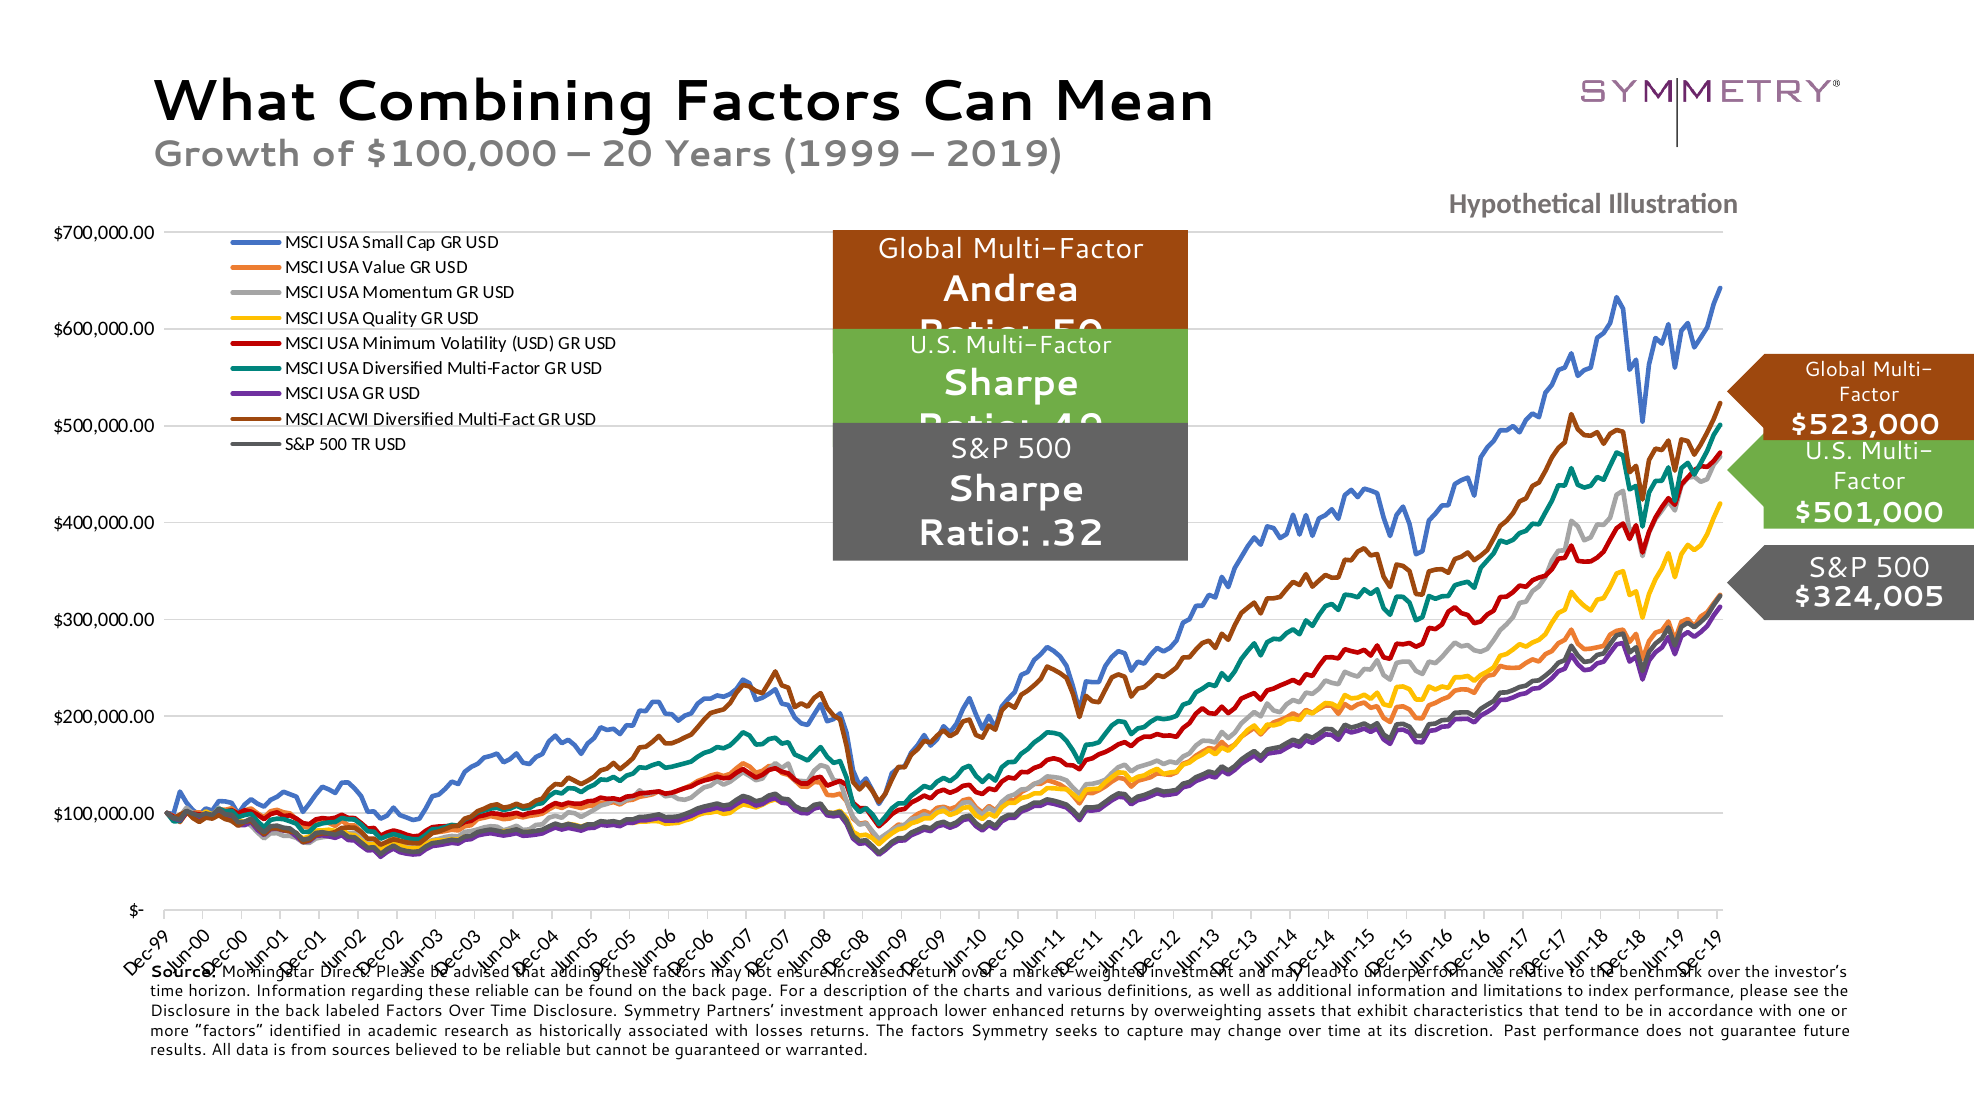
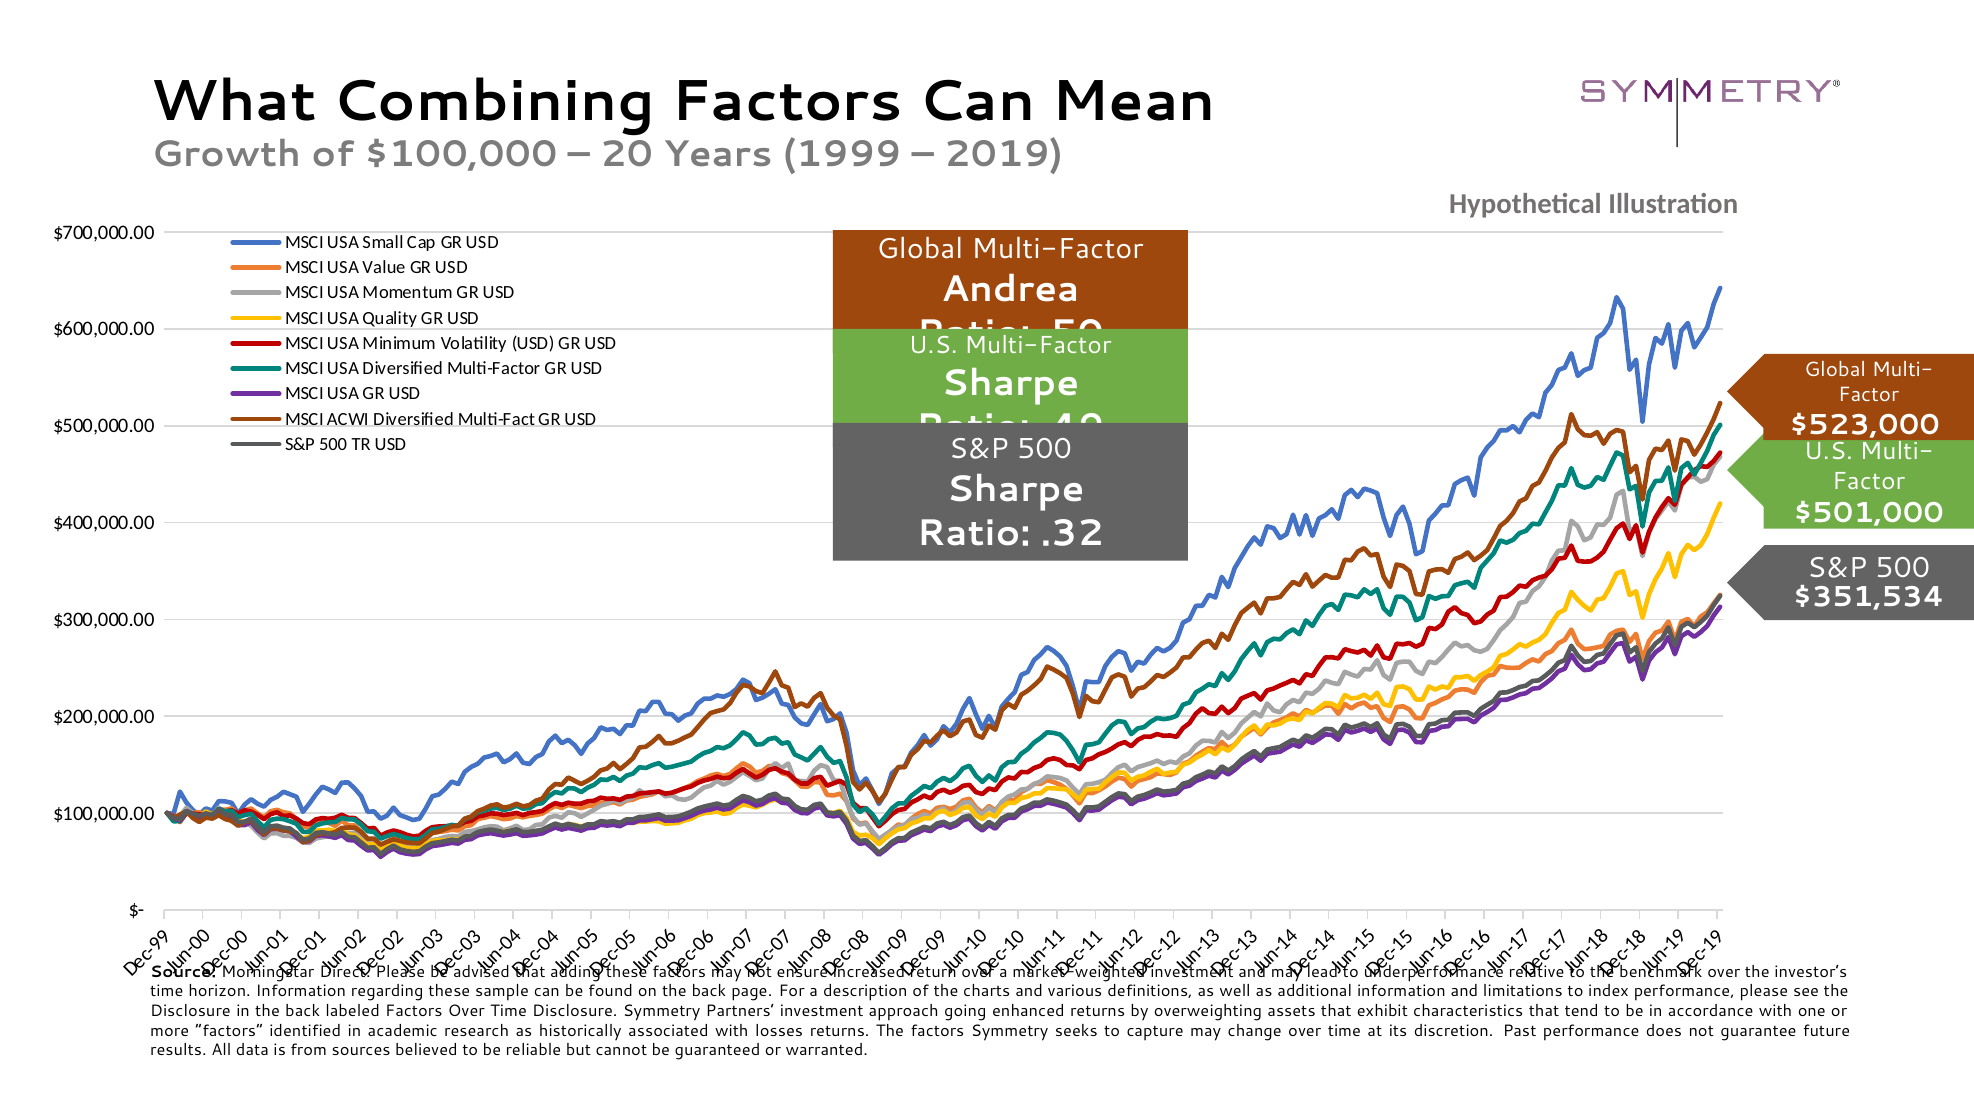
$324,005: $324,005 -> $351,534
these reliable: reliable -> sample
lower: lower -> going
